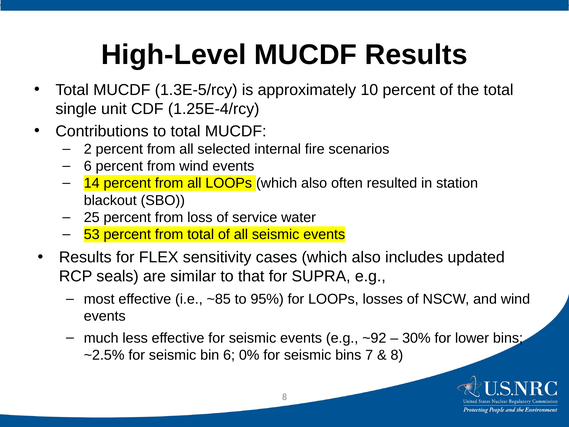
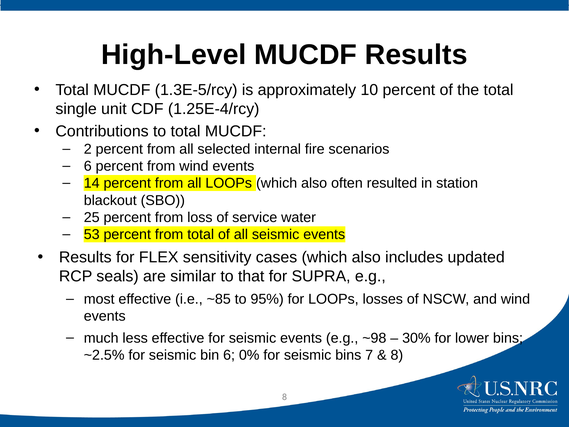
~92: ~92 -> ~98
